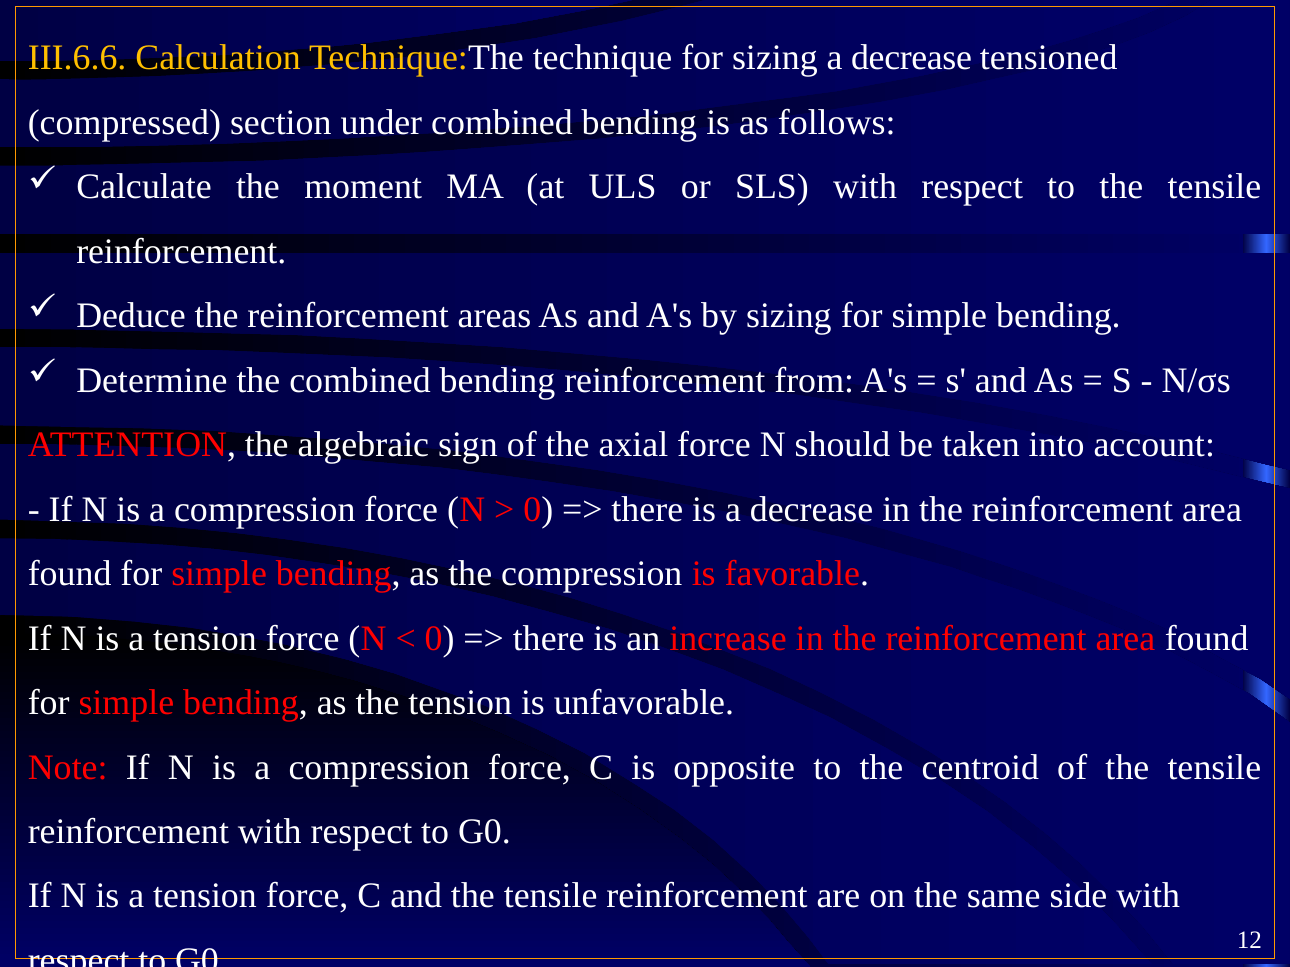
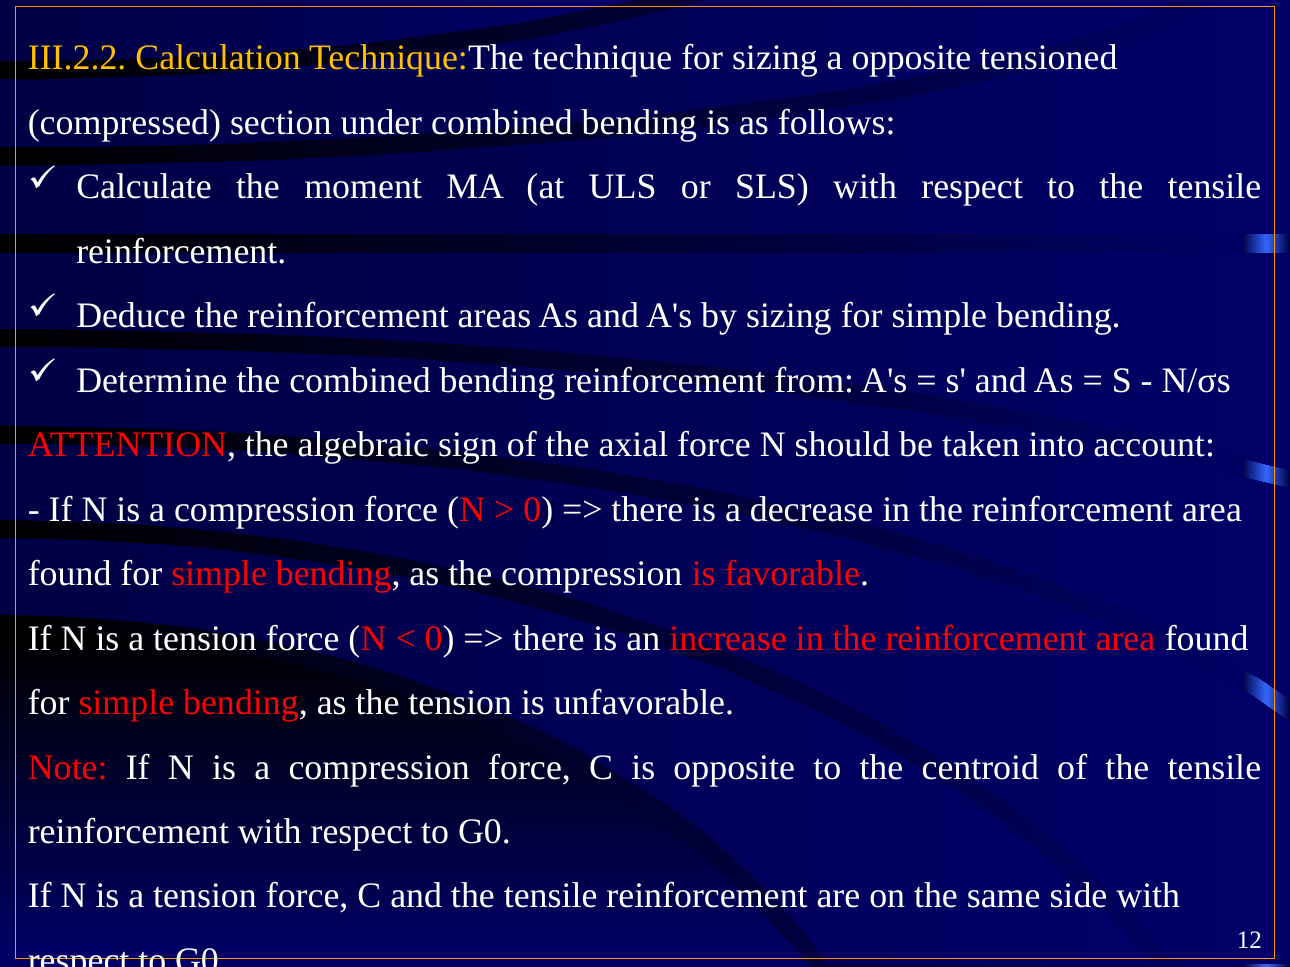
III.6.6: III.6.6 -> III.2.2
sizing a decrease: decrease -> opposite
